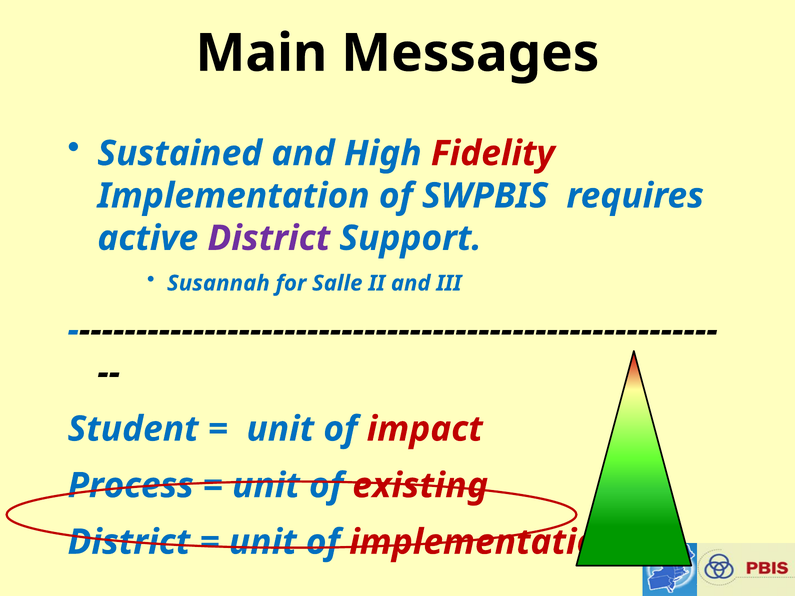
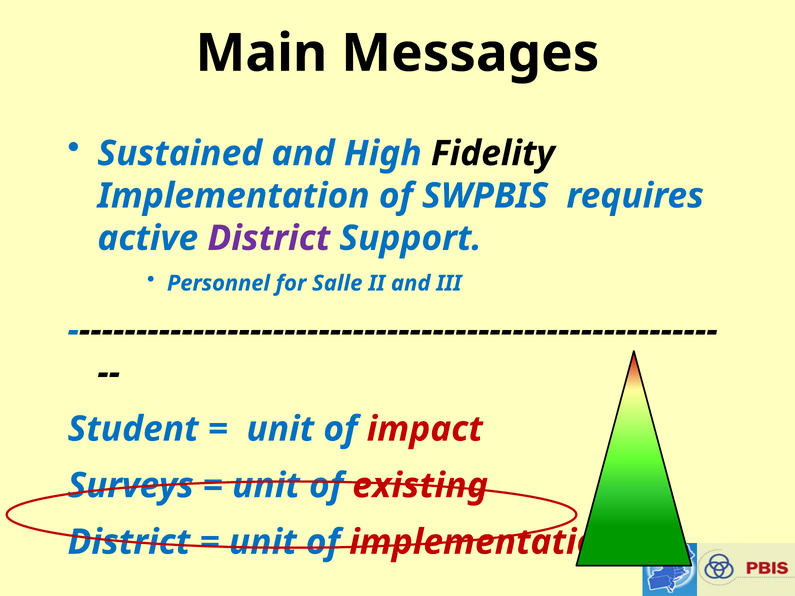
Fidelity colour: red -> black
Susannah: Susannah -> Personnel
Process: Process -> Surveys
